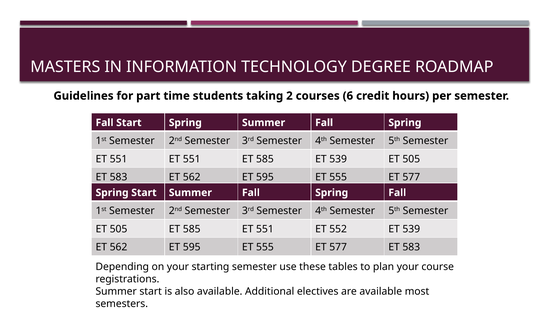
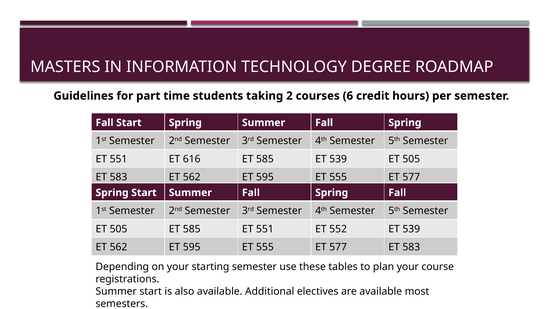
551 ET 551: 551 -> 616
